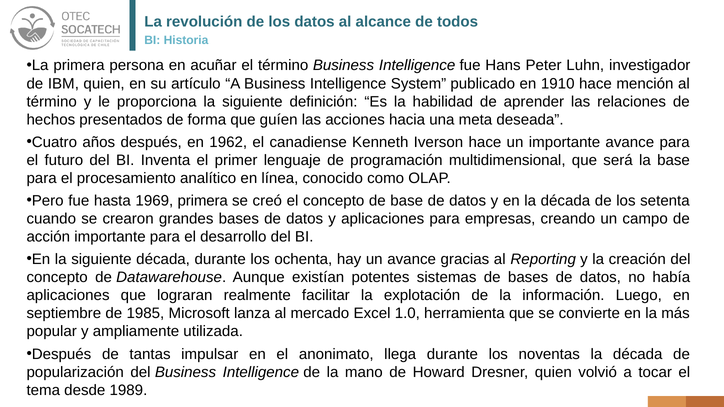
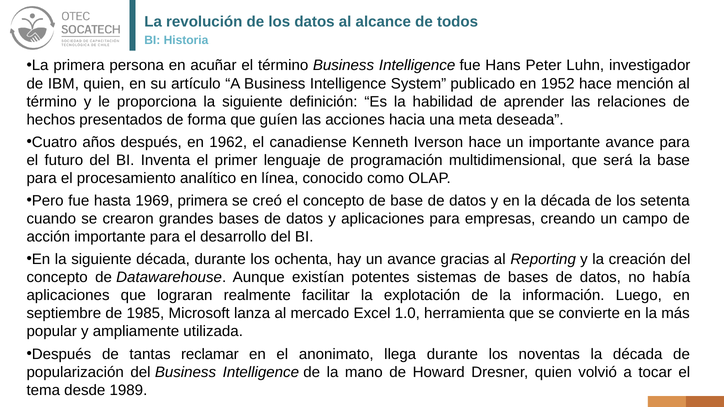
1910: 1910 -> 1952
impulsar: impulsar -> reclamar
